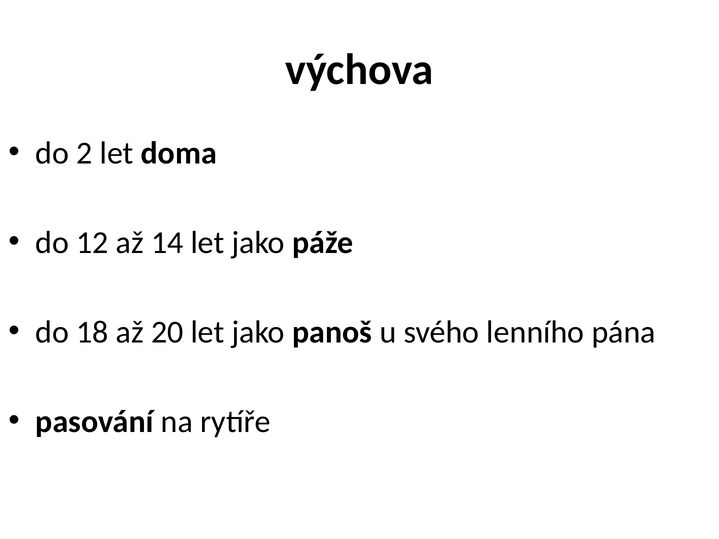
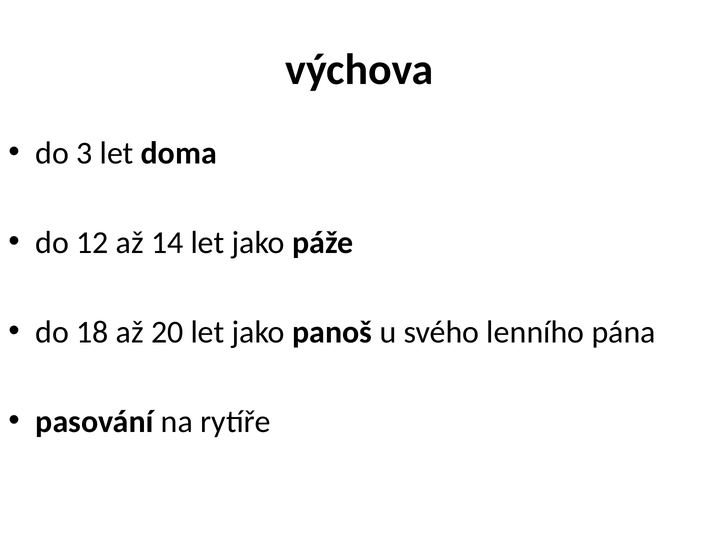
2: 2 -> 3
